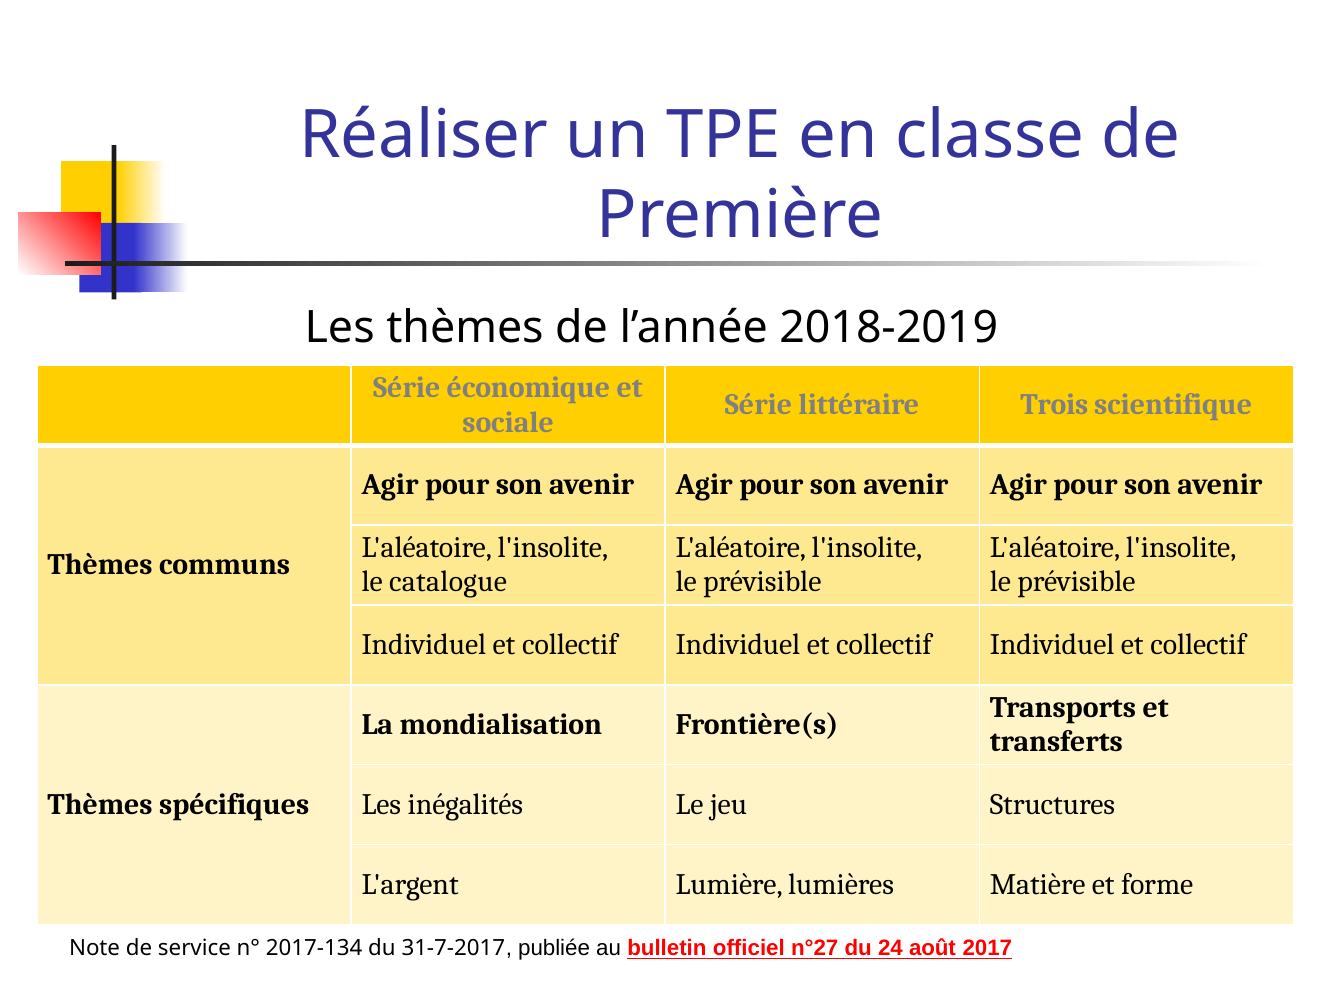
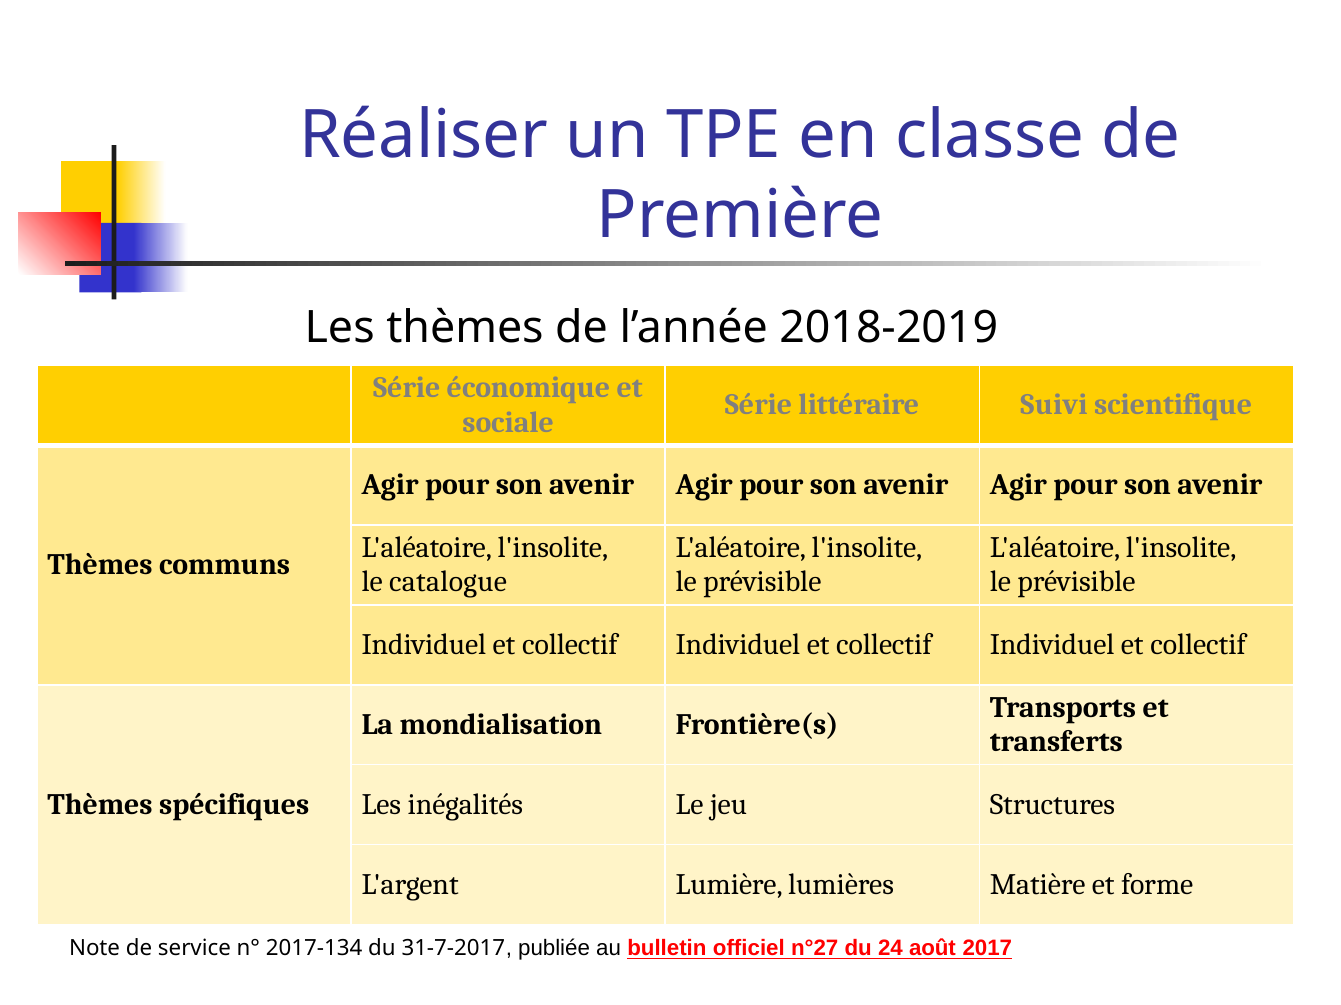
Trois: Trois -> Suivi
